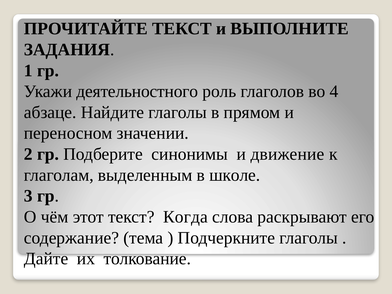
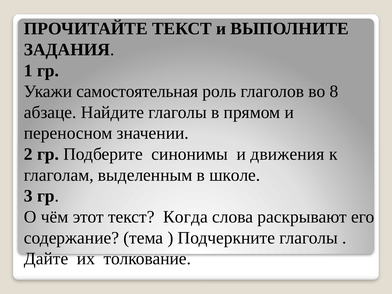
деятельностного: деятельностного -> самостоятельная
4: 4 -> 8
движение: движение -> движения
